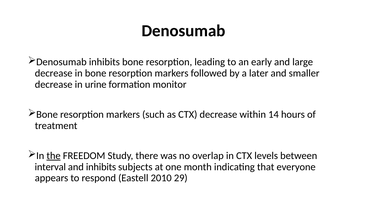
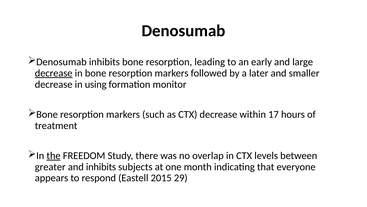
decrease at (54, 73) underline: none -> present
urine: urine -> using
14: 14 -> 17
interval: interval -> greater
2010: 2010 -> 2015
